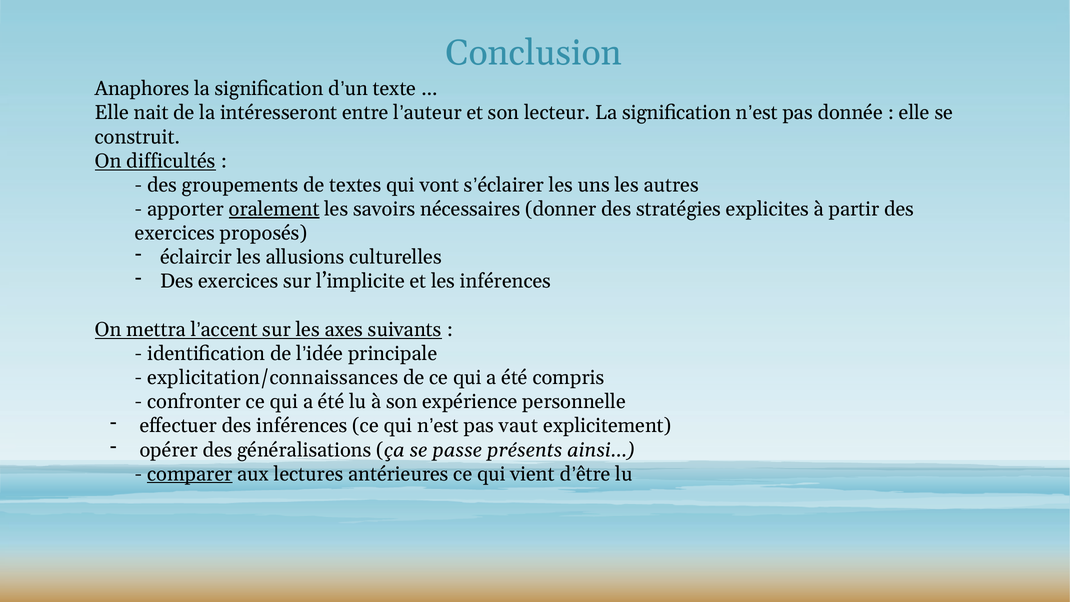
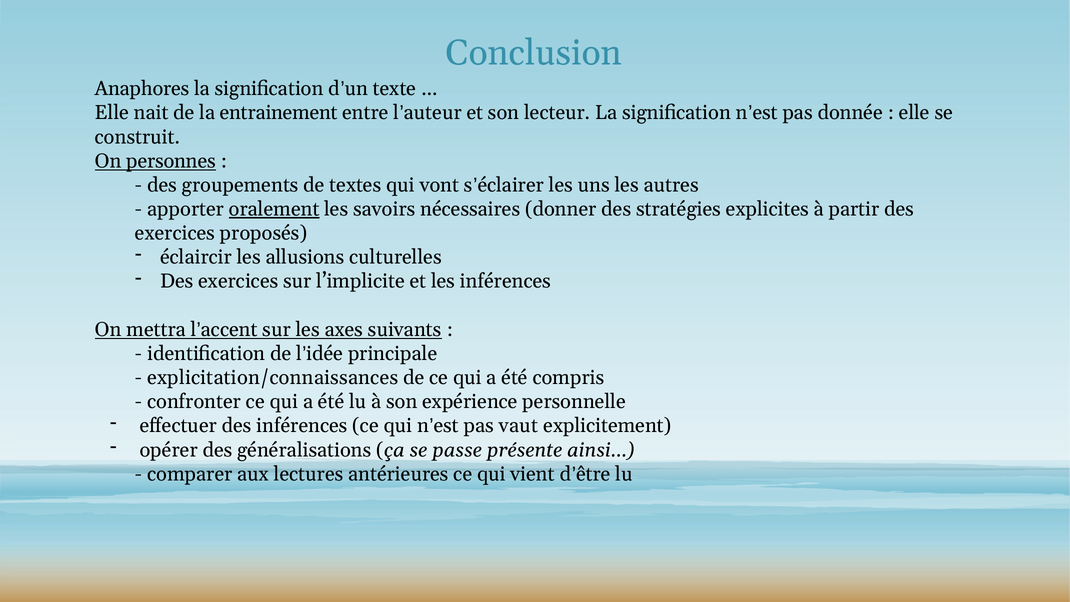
intéresseront: intéresseront -> entrainement
difficultés: difficultés -> personnes
présents: présents -> présente
comparer underline: present -> none
